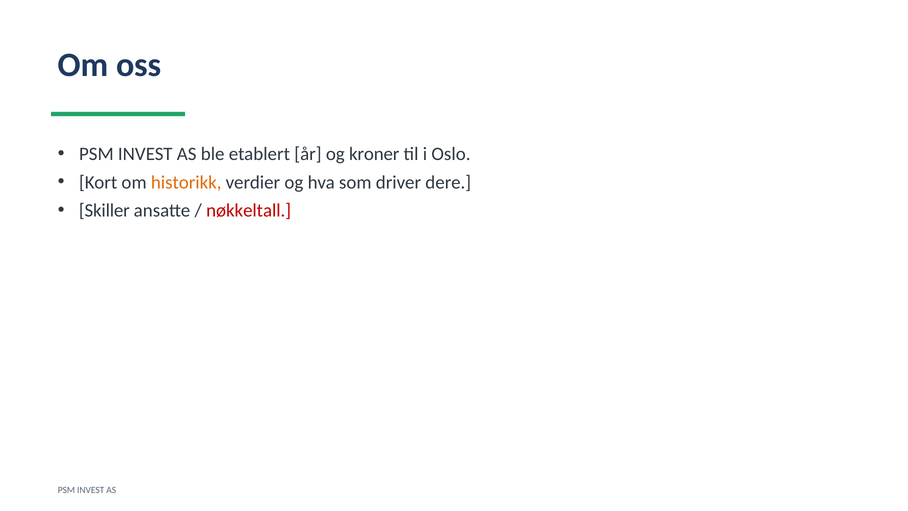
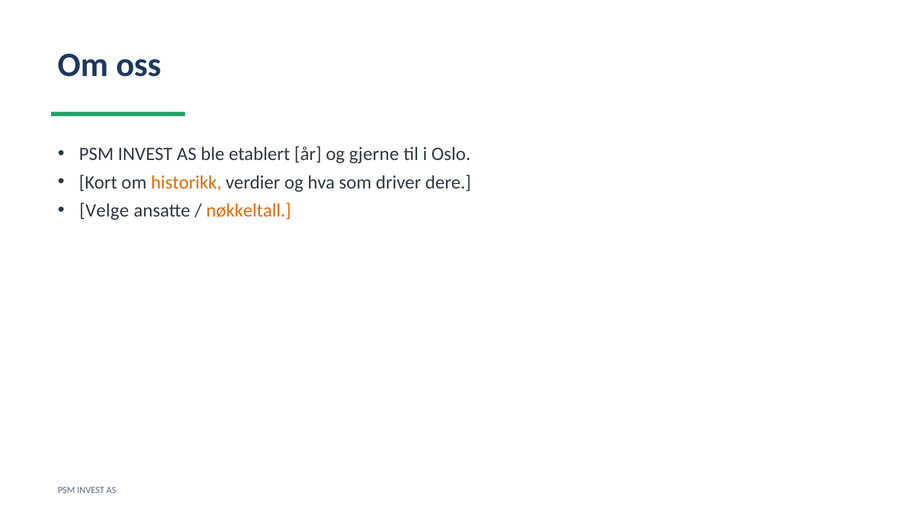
kroner: kroner -> gjerne
Skiller: Skiller -> Velge
nøkkeltall colour: red -> orange
